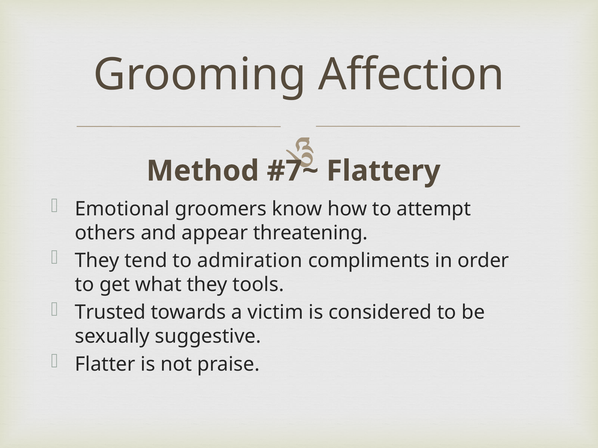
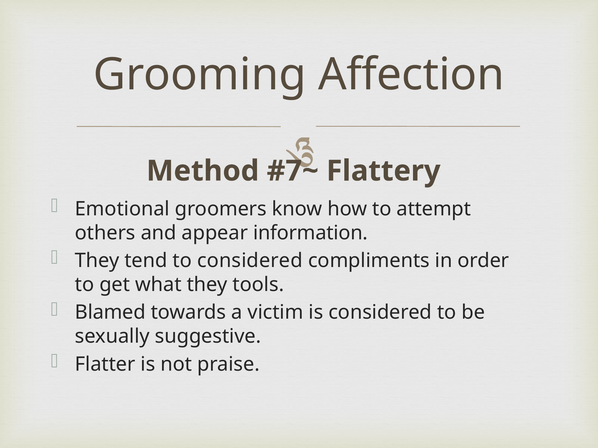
threatening: threatening -> information
to admiration: admiration -> considered
Trusted: Trusted -> Blamed
